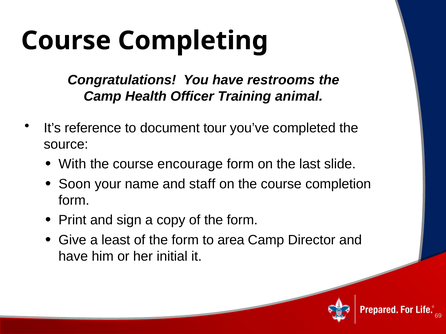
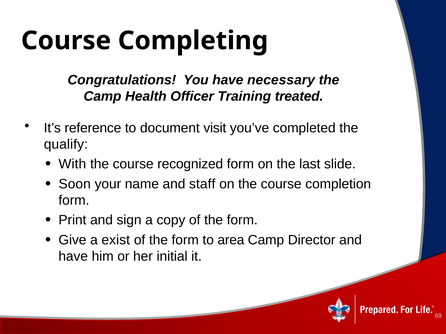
restrooms: restrooms -> necessary
animal: animal -> treated
tour: tour -> visit
source: source -> qualify
encourage: encourage -> recognized
least: least -> exist
